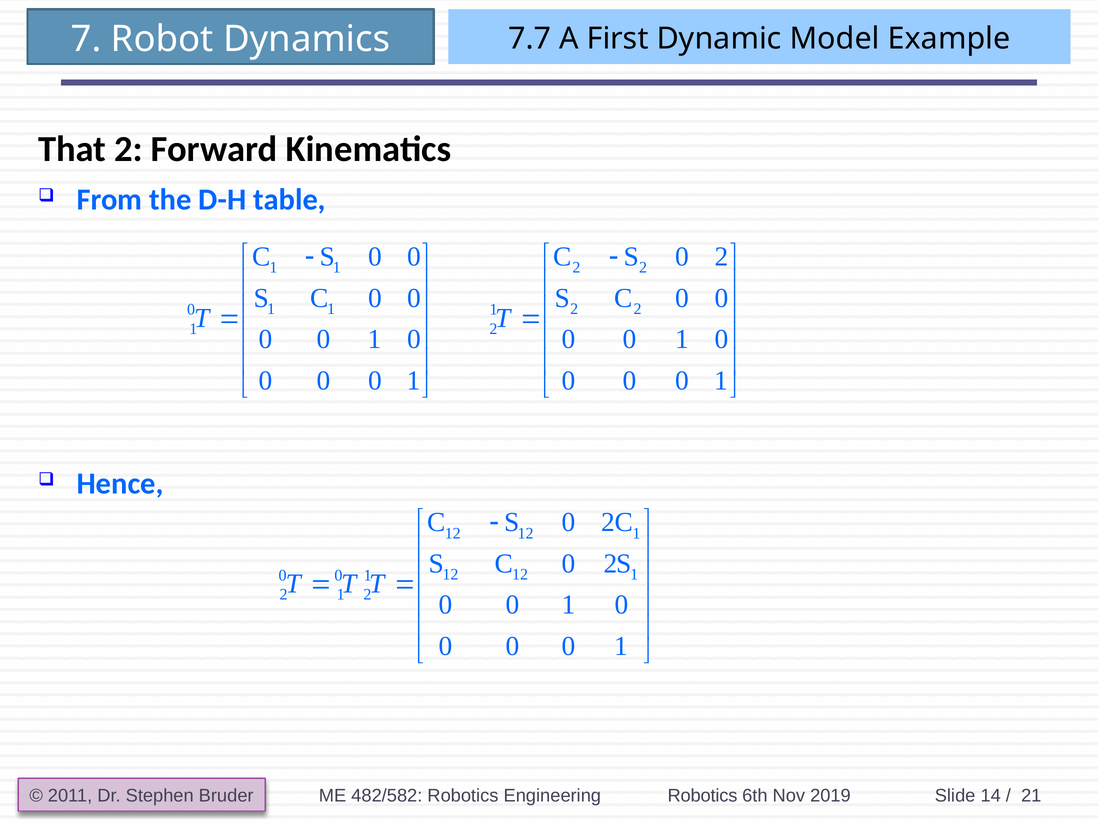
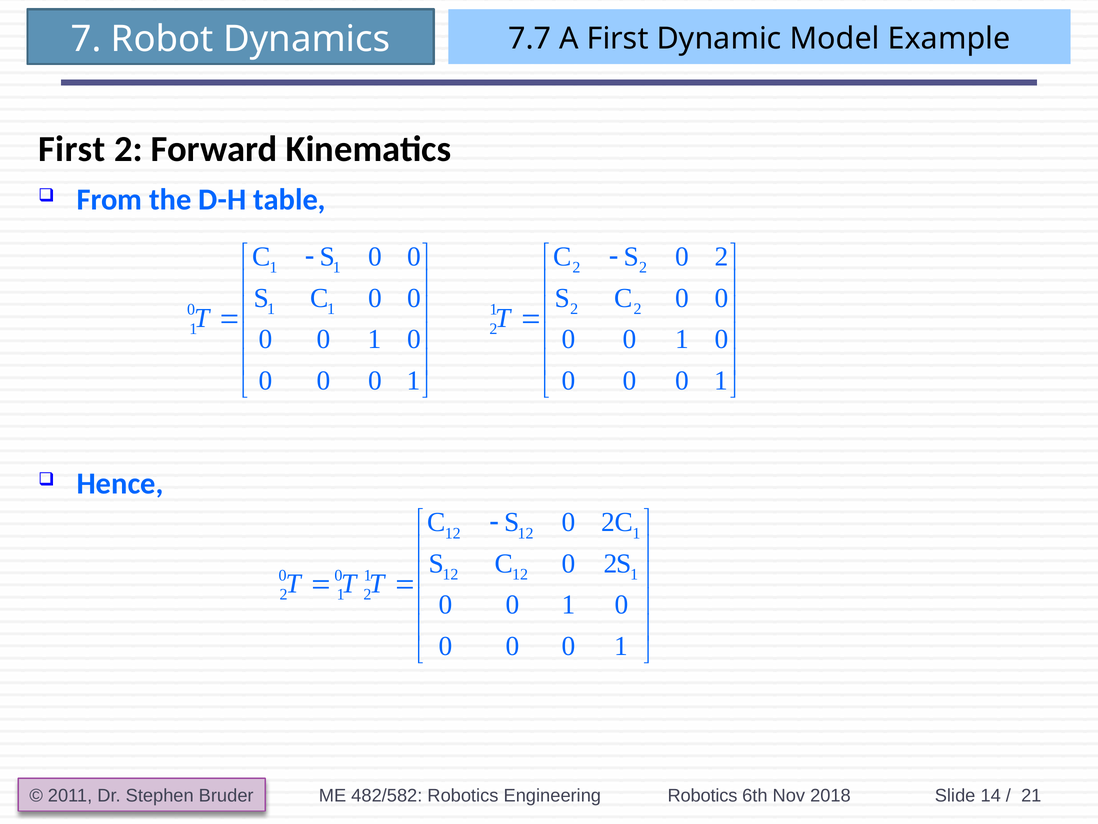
That at (72, 149): That -> First
2019: 2019 -> 2018
